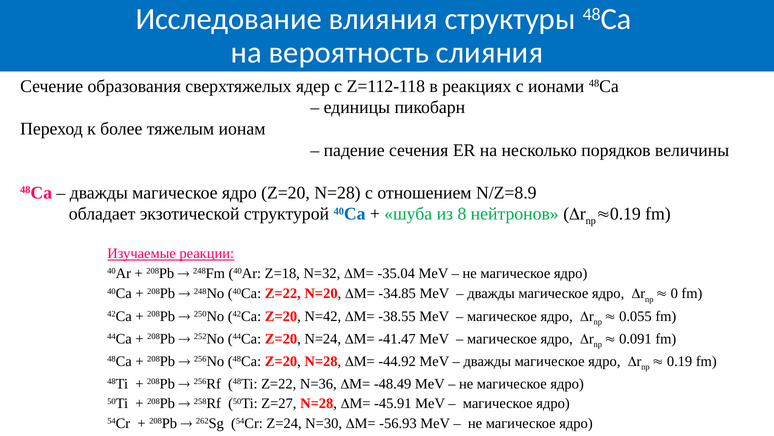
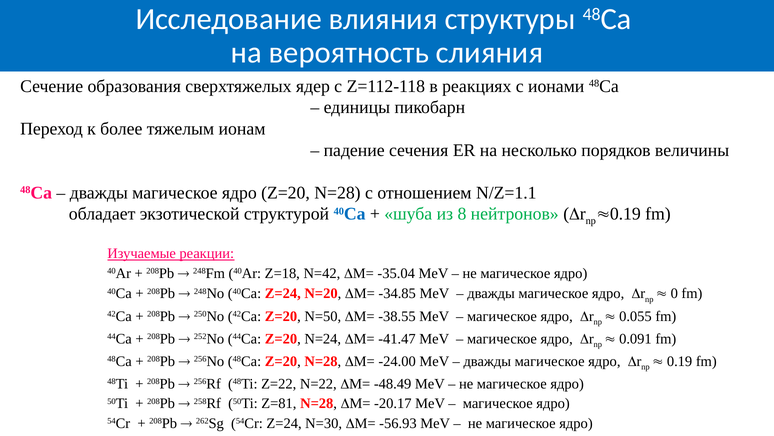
N/Z=8.9: N/Z=8.9 -> N/Z=1.1
N=32: N=32 -> N=42
40Ca Z=22: Z=22 -> Z=24
N=42: N=42 -> N=50
-44.92: -44.92 -> -24.00
N=36: N=36 -> N=22
Z=27: Z=27 -> Z=81
-45.91: -45.91 -> -20.17
